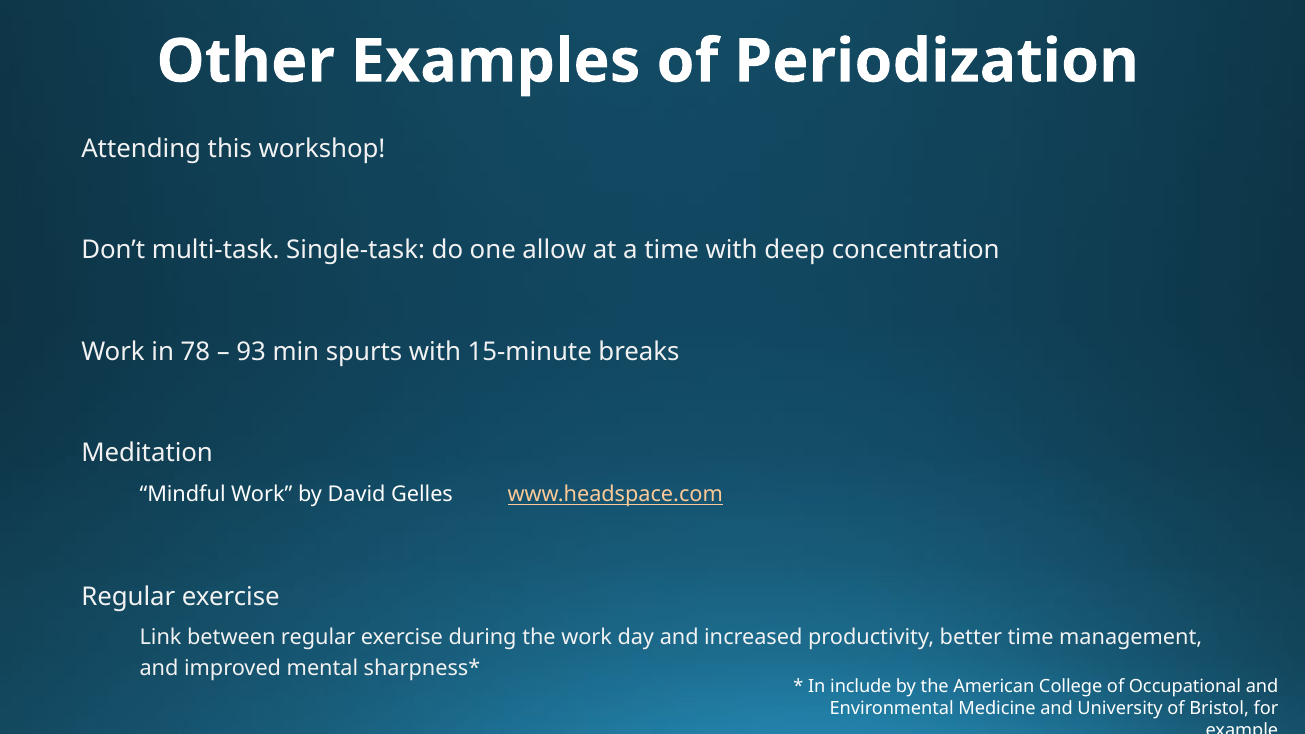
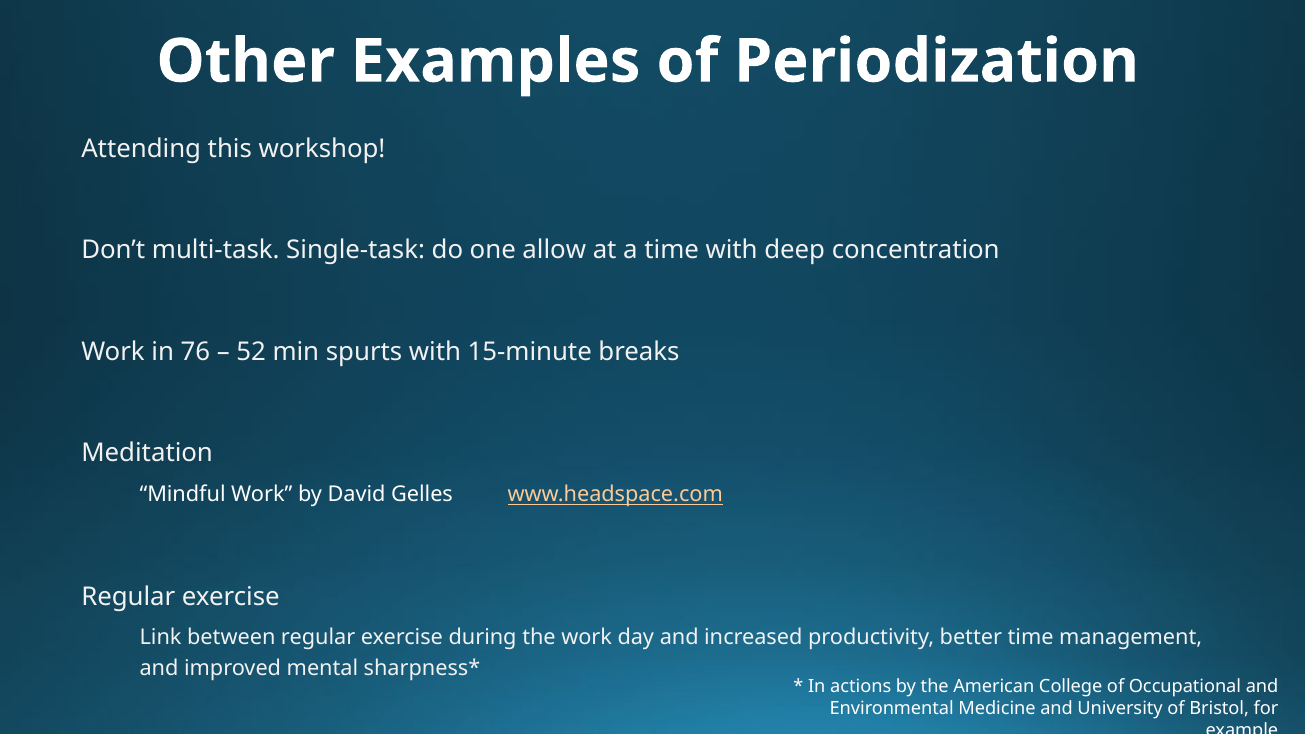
78: 78 -> 76
93: 93 -> 52
include: include -> actions
